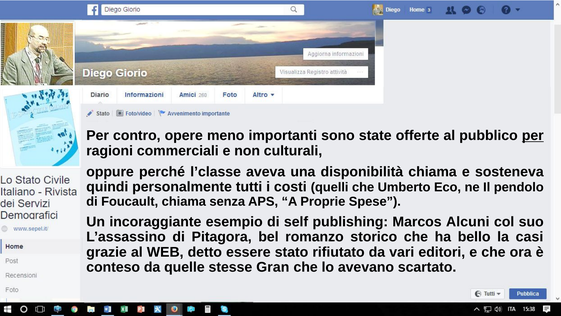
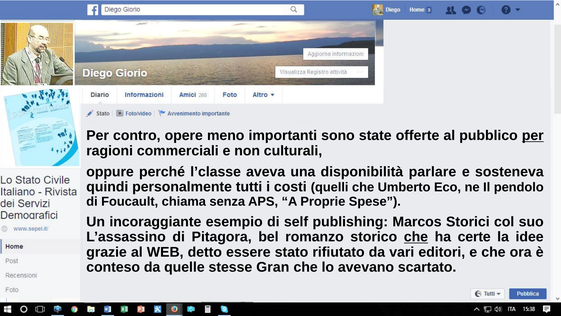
disponibilità chiama: chiama -> parlare
Alcuni: Alcuni -> Storici
che at (416, 237) underline: none -> present
bello: bello -> certe
casi: casi -> idee
